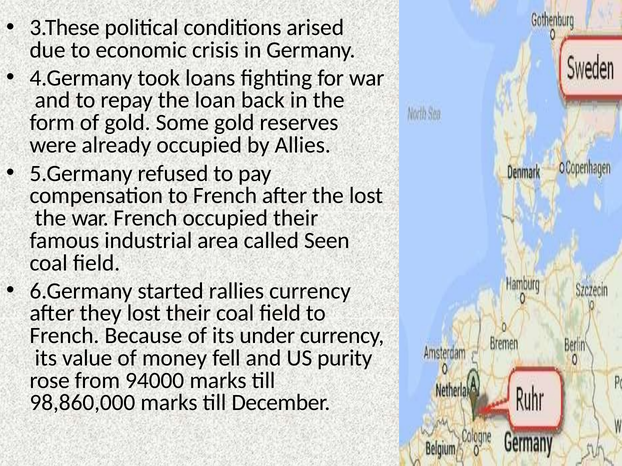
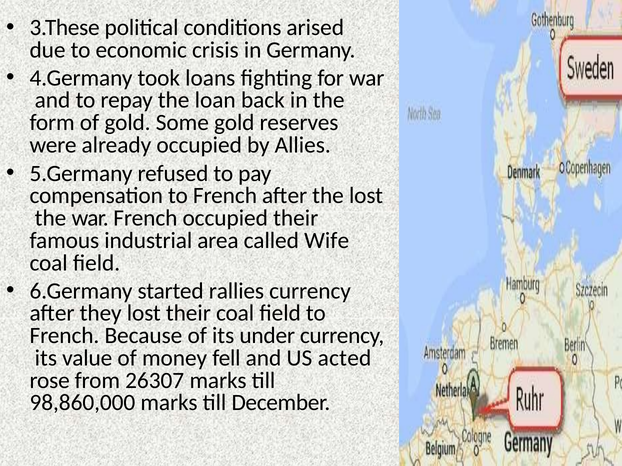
Seen: Seen -> Wife
purity: purity -> acted
94000: 94000 -> 26307
